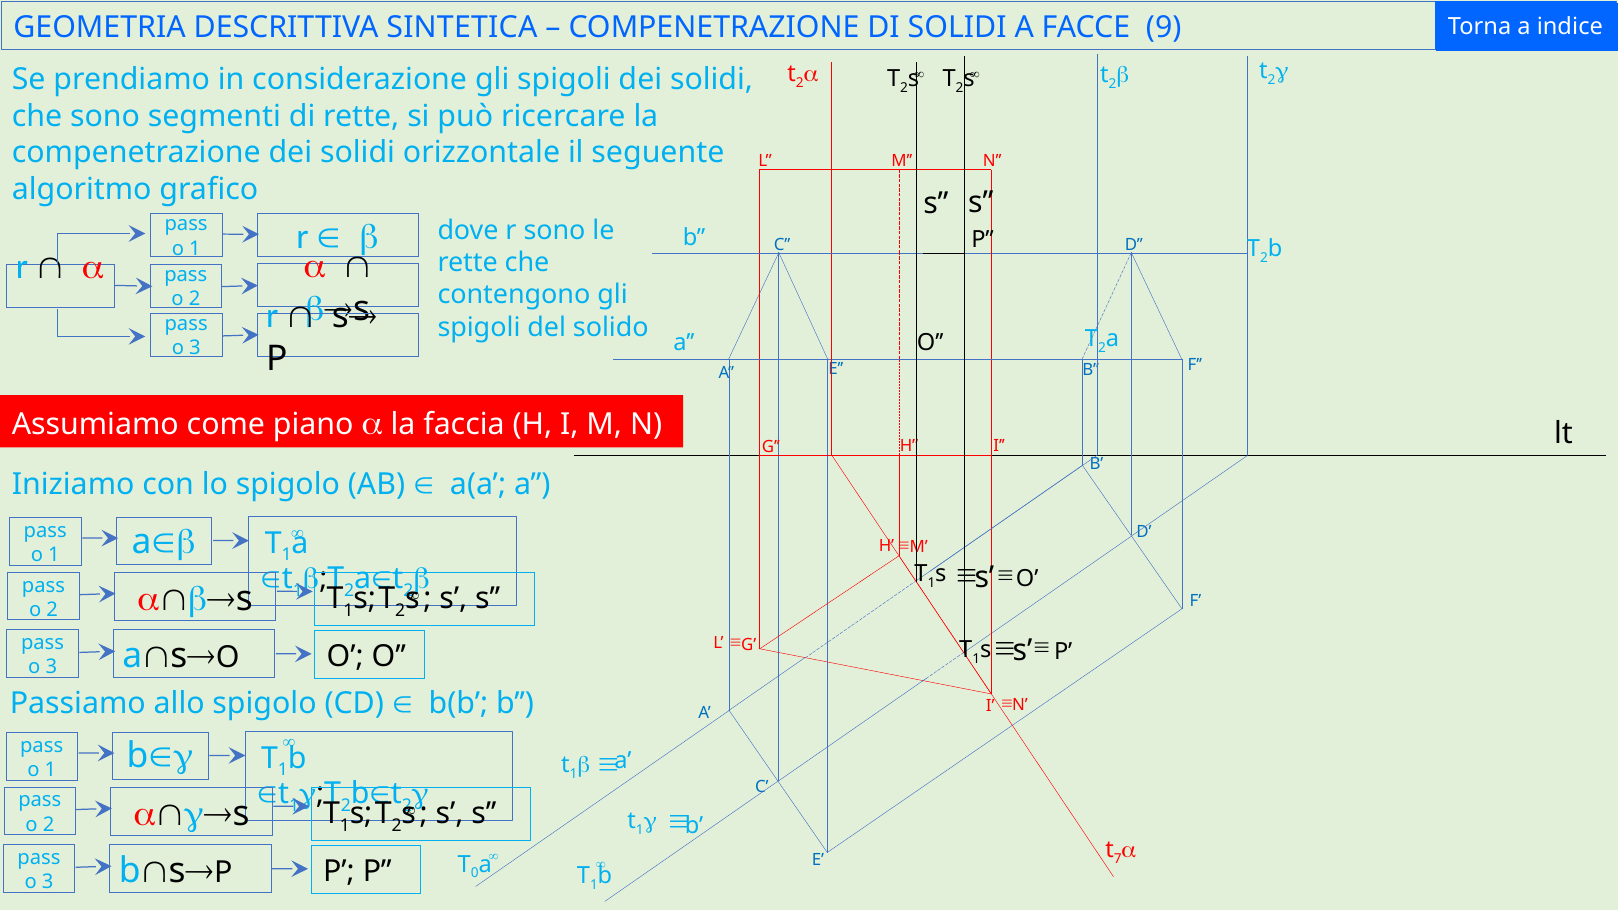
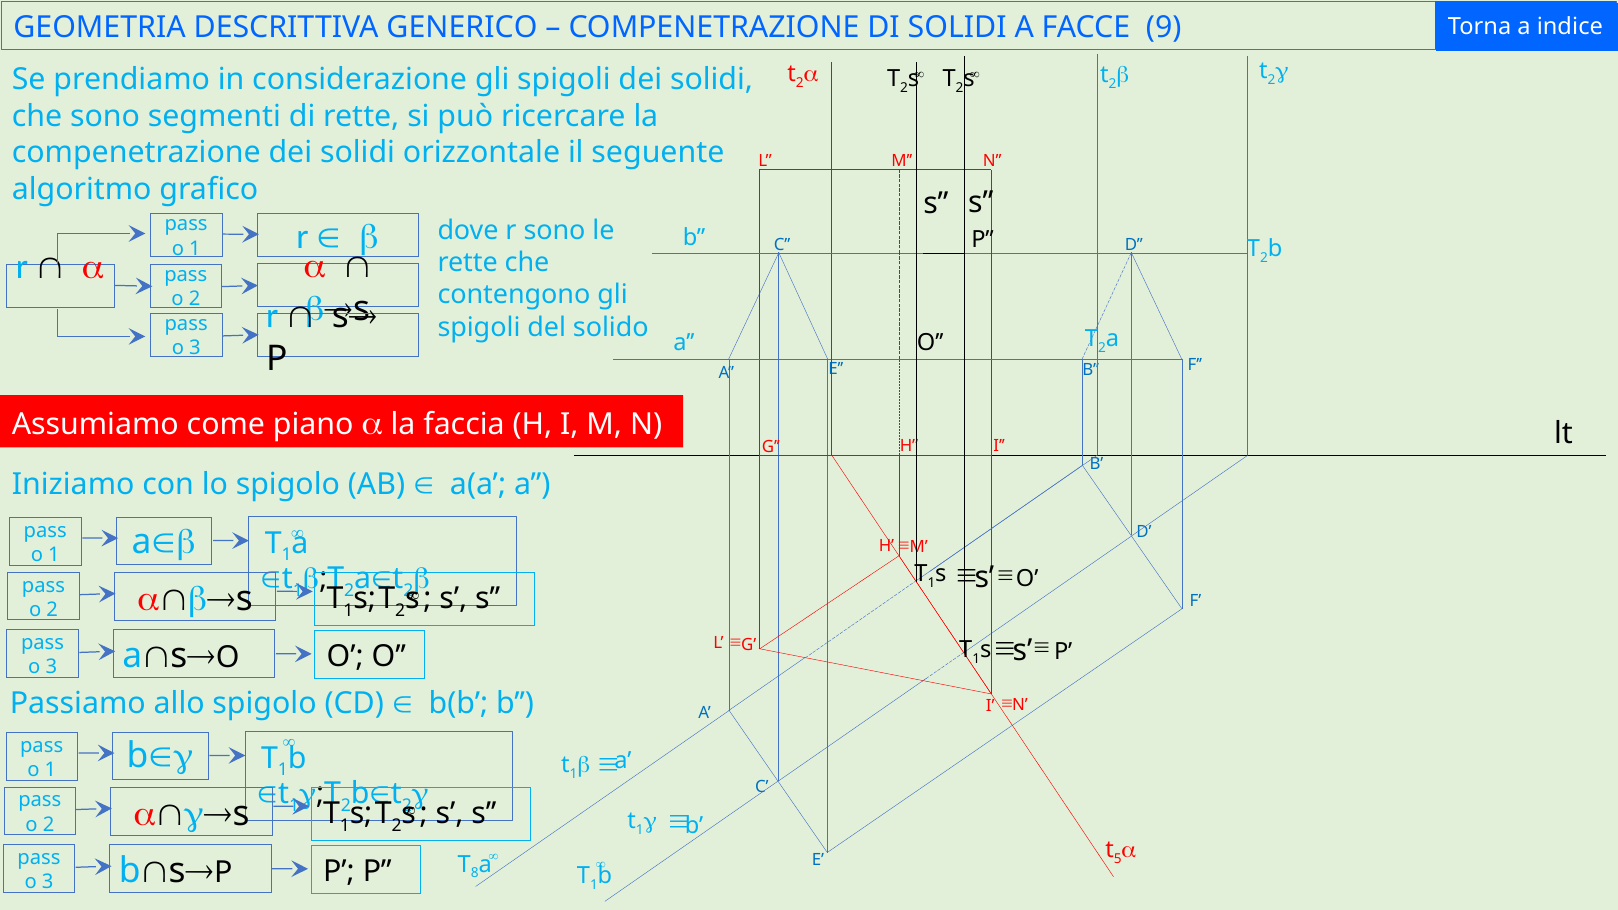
SINTETICA: SINTETICA -> GENERICO
7: 7 -> 5
0: 0 -> 8
